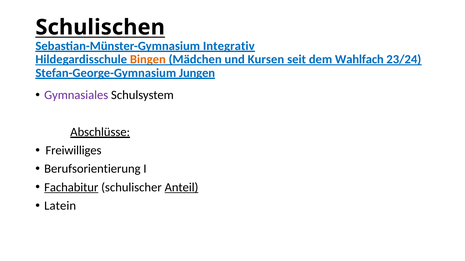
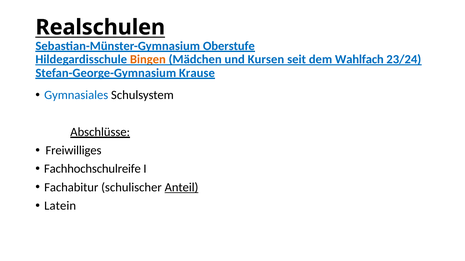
Schulischen: Schulischen -> Realschulen
Integrativ: Integrativ -> Oberstufe
Jungen: Jungen -> Krause
Gymnasiales colour: purple -> blue
Berufsorientierung: Berufsorientierung -> Fachhochschulreife
Fachabitur underline: present -> none
